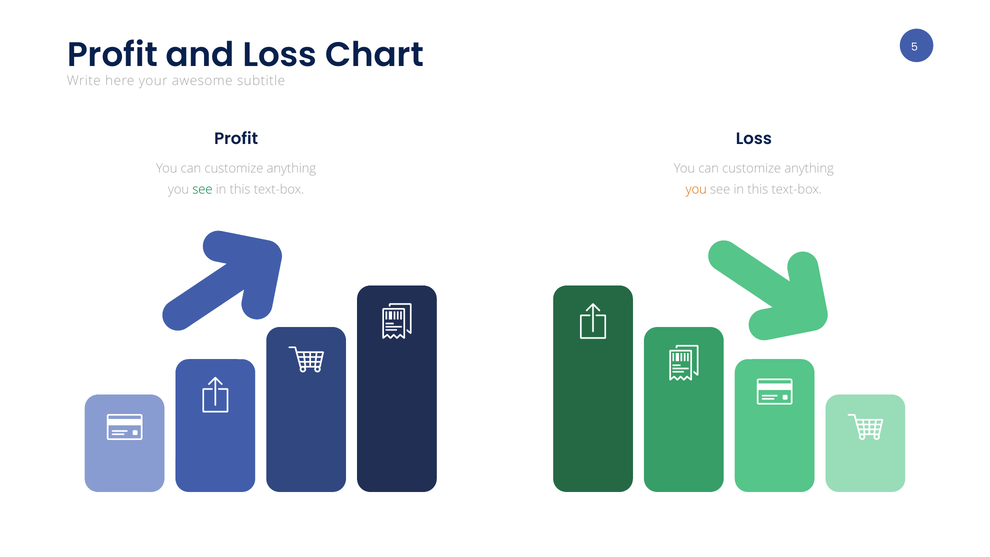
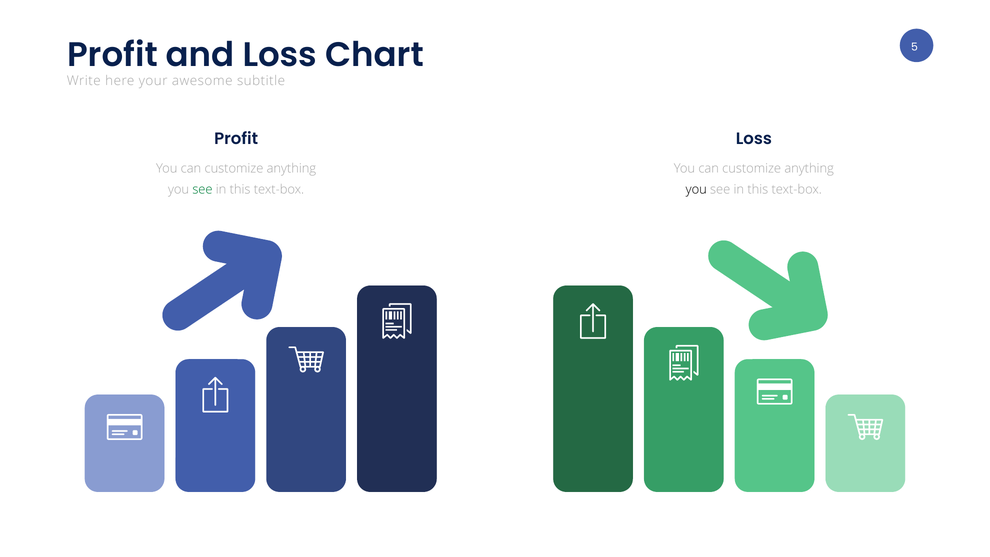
you at (696, 190) colour: orange -> black
